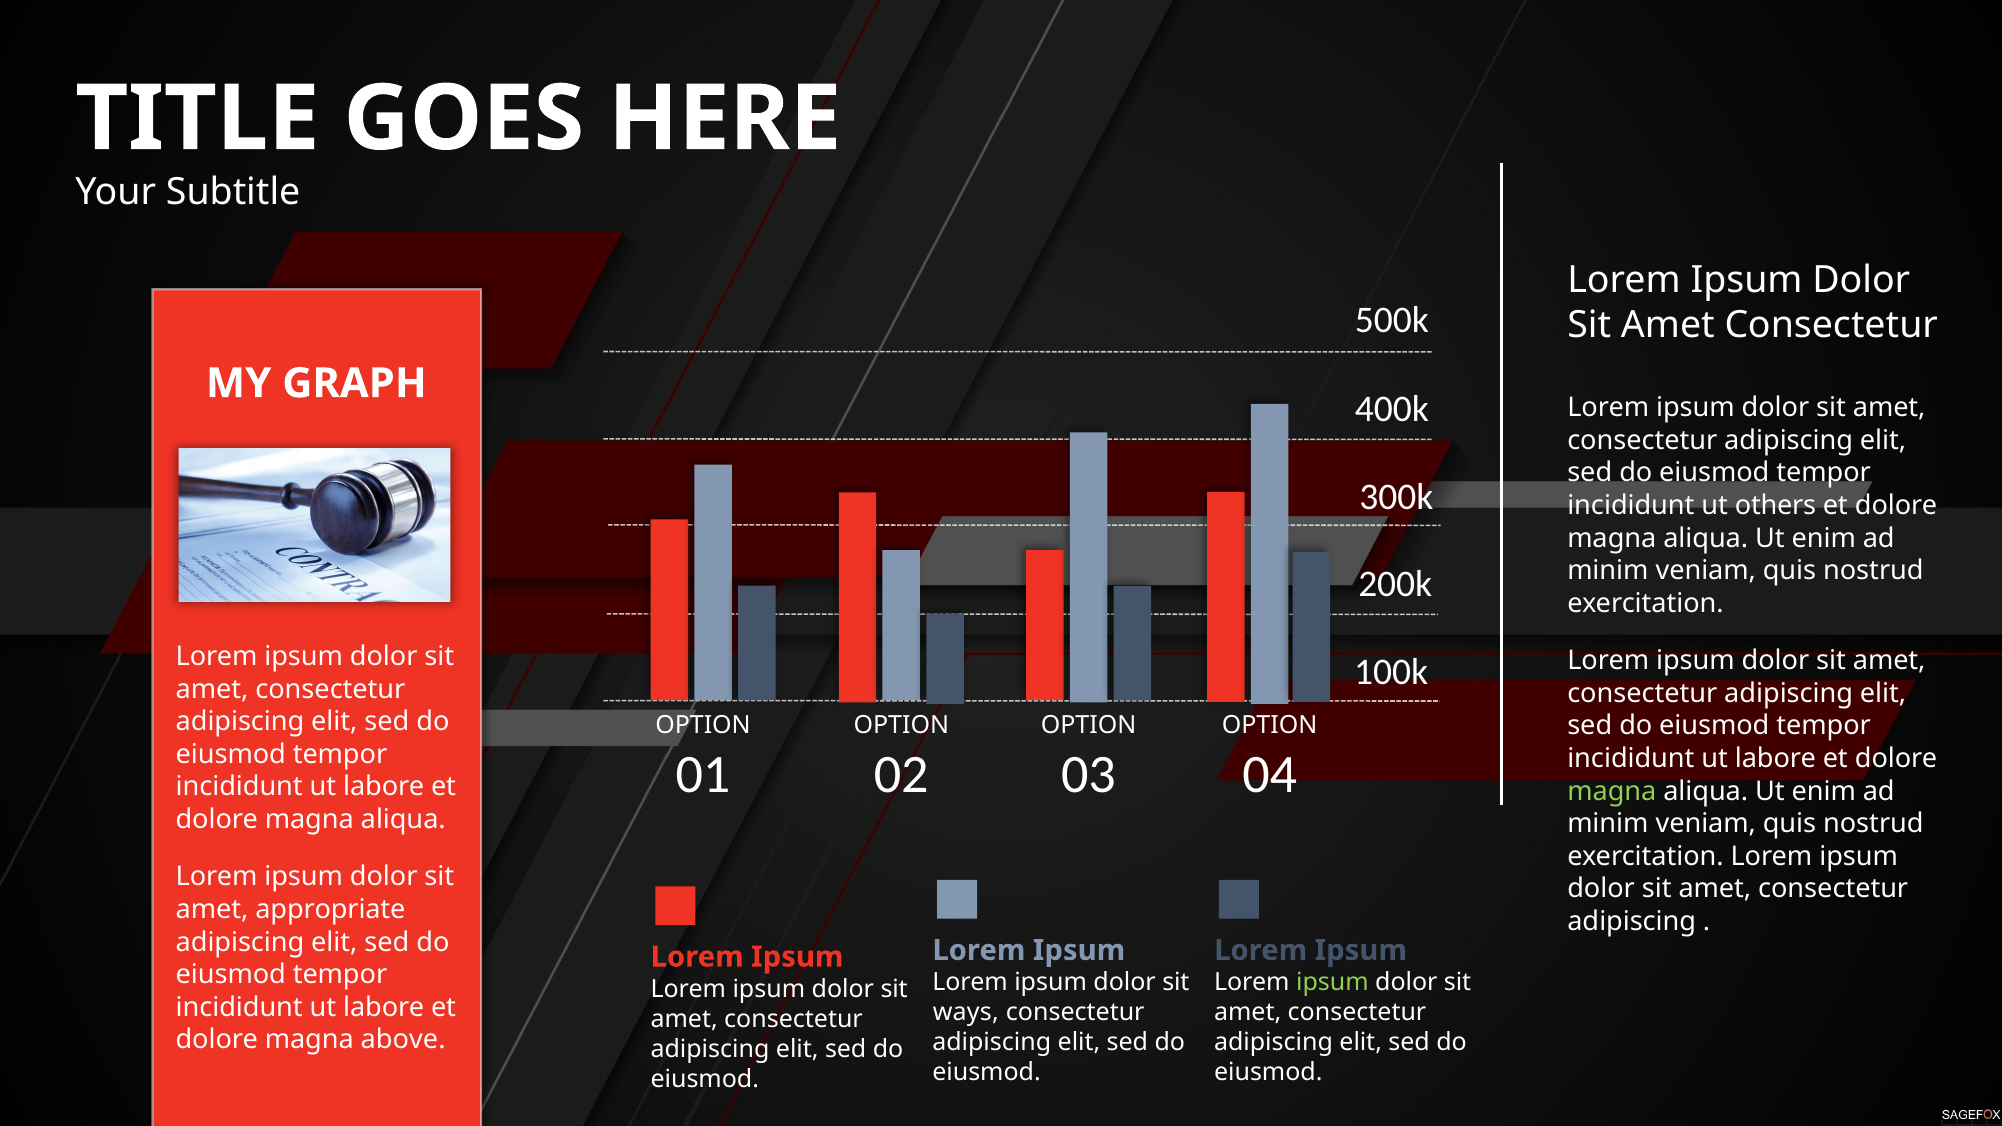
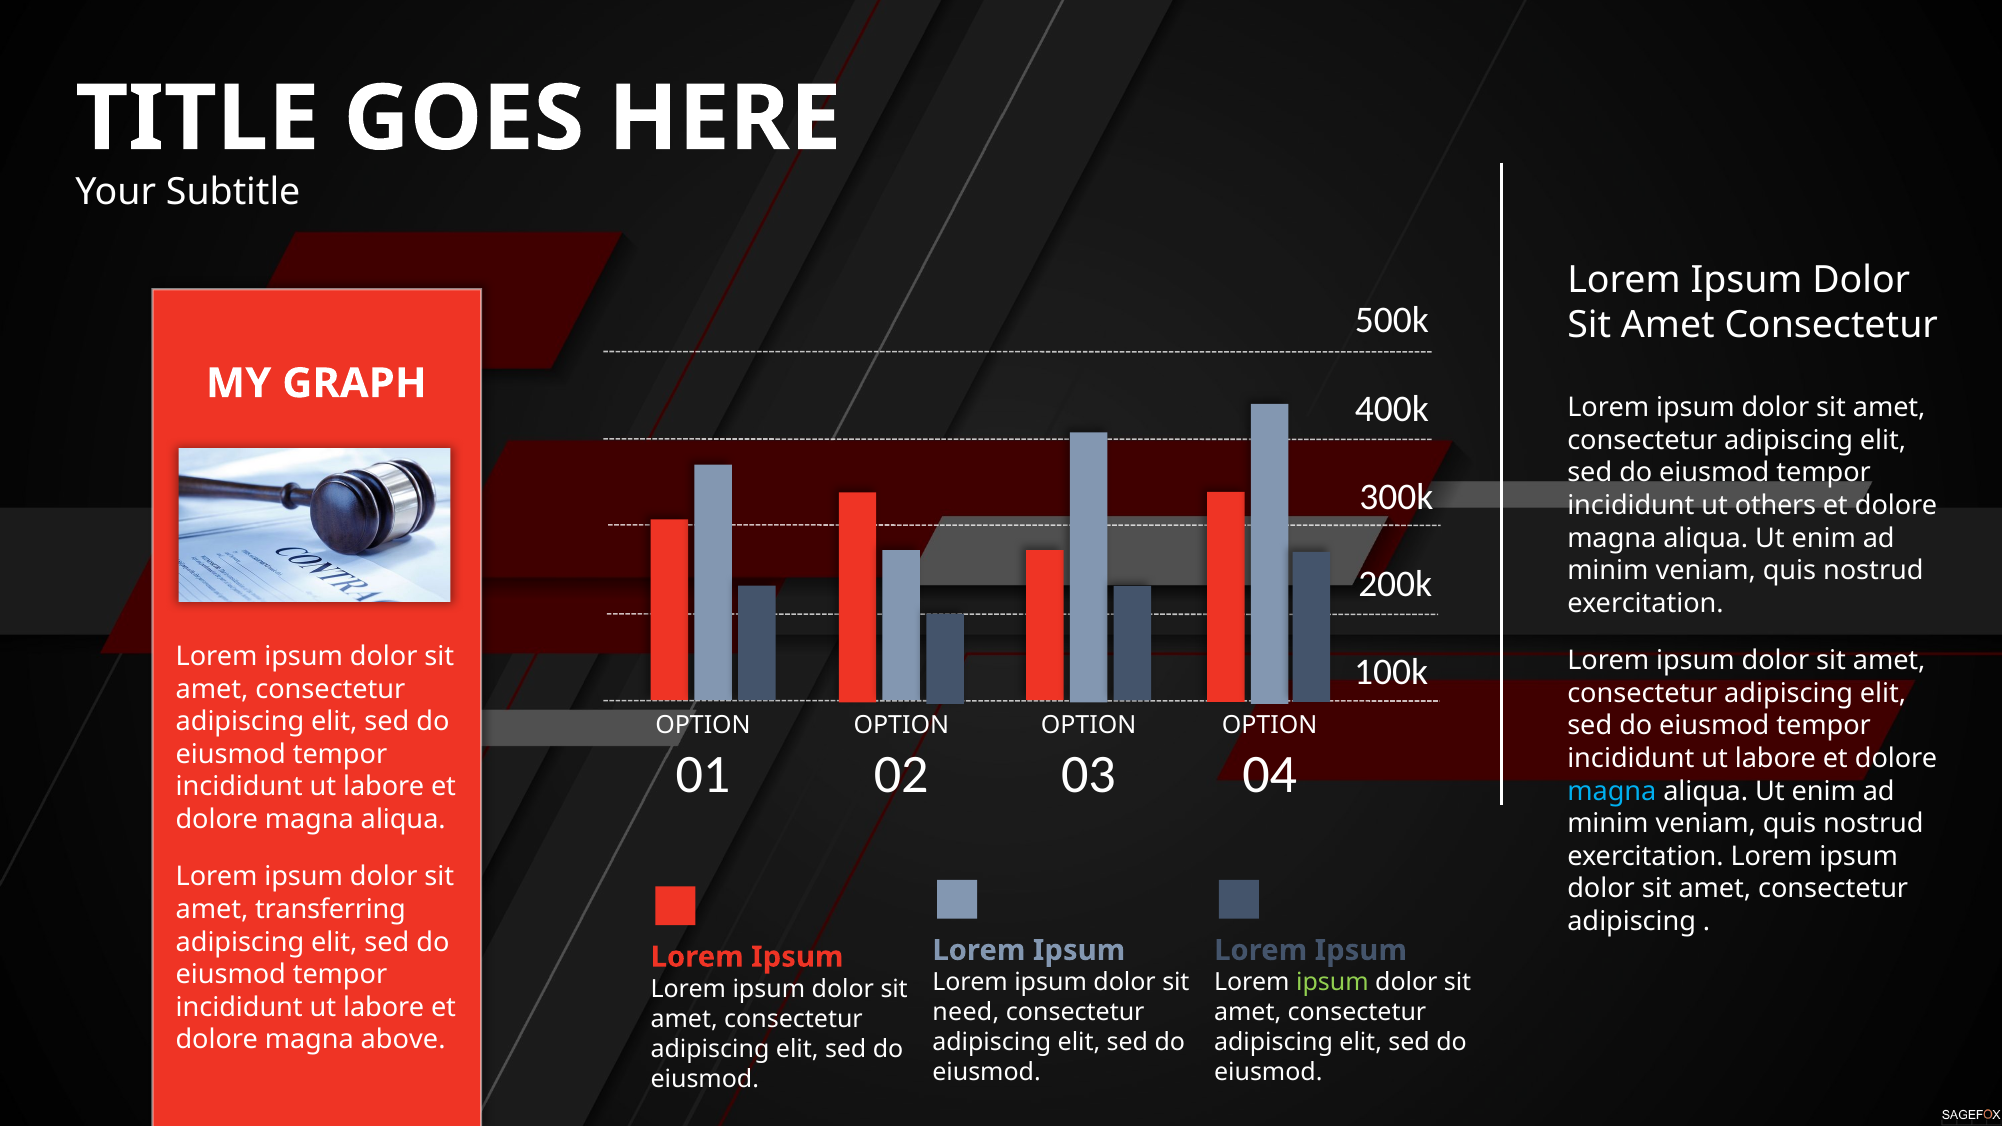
magna at (1612, 791) colour: light green -> light blue
appropriate: appropriate -> transferring
ways: ways -> need
